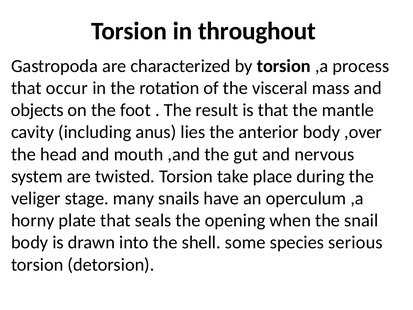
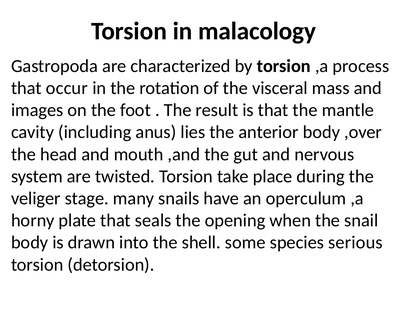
throughout: throughout -> malacology
objects: objects -> images
